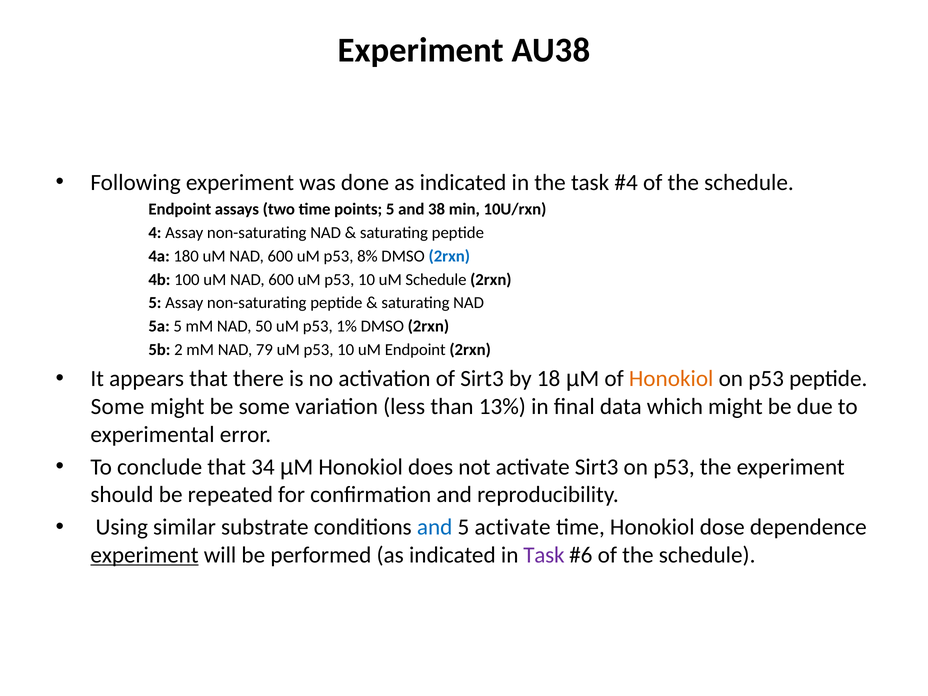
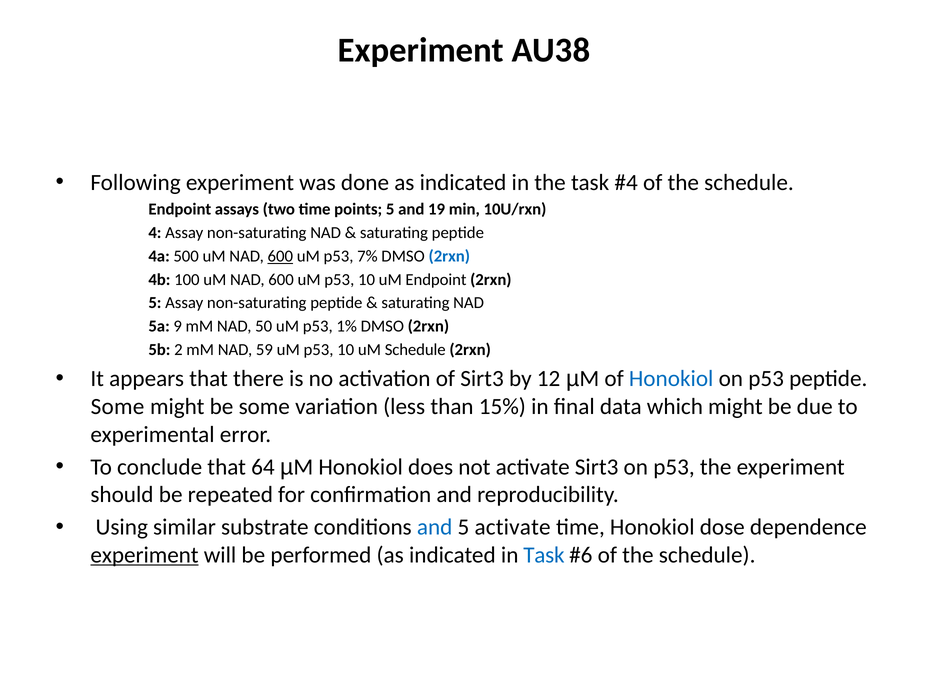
38: 38 -> 19
180: 180 -> 500
600 at (280, 256) underline: none -> present
8%: 8% -> 7%
uM Schedule: Schedule -> Endpoint
5a 5: 5 -> 9
79: 79 -> 59
uM Endpoint: Endpoint -> Schedule
18: 18 -> 12
Honokiol at (671, 379) colour: orange -> blue
13%: 13% -> 15%
34: 34 -> 64
Task at (544, 555) colour: purple -> blue
